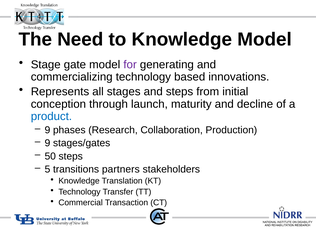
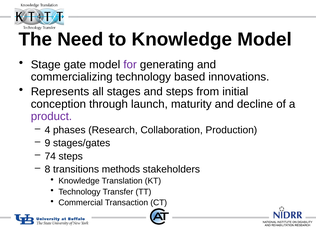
product colour: blue -> purple
9 at (47, 130): 9 -> 4
50: 50 -> 74
5: 5 -> 8
partners: partners -> methods
